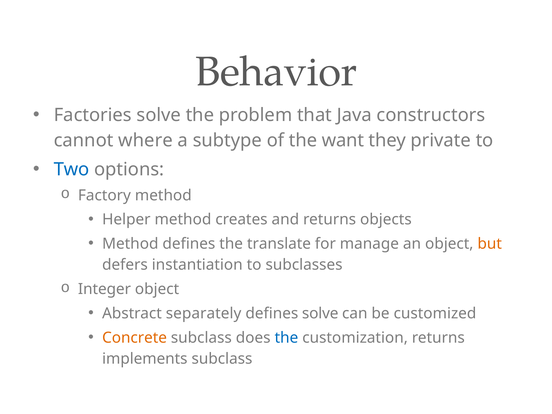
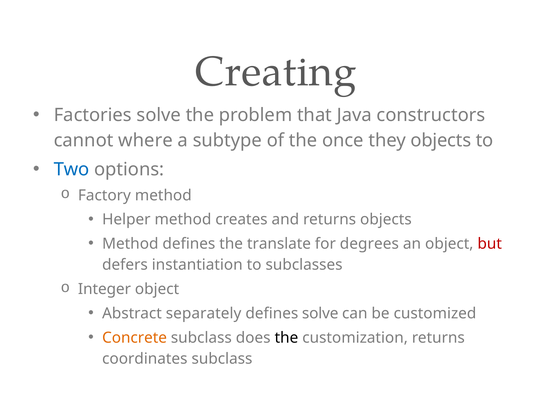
Behavior: Behavior -> Creating
want: want -> once
they private: private -> objects
manage: manage -> degrees
but colour: orange -> red
the at (286, 338) colour: blue -> black
implements: implements -> coordinates
